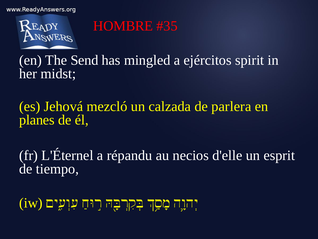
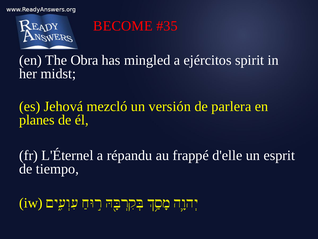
HOMBRE: HOMBRE -> BECOME
Send: Send -> Obra
calzada: calzada -> versión
necios: necios -> frappé
